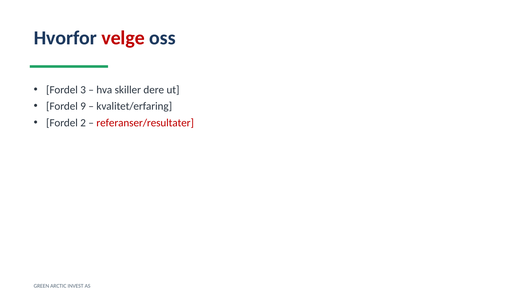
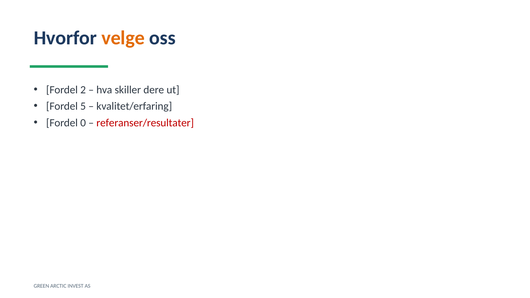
velge colour: red -> orange
3: 3 -> 2
9: 9 -> 5
2: 2 -> 0
